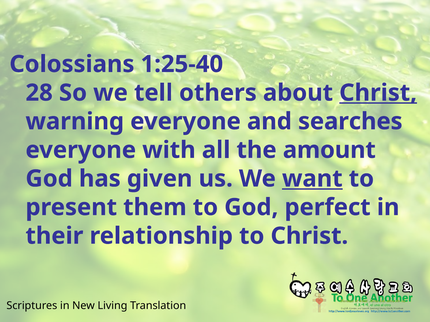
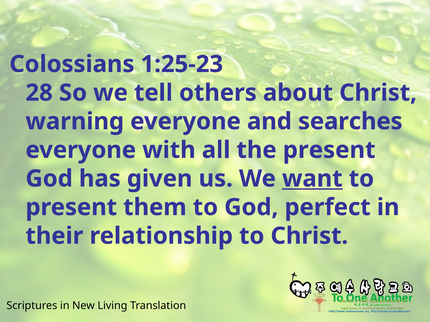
1:25-40: 1:25-40 -> 1:25-23
Christ at (378, 93) underline: present -> none
the amount: amount -> present
